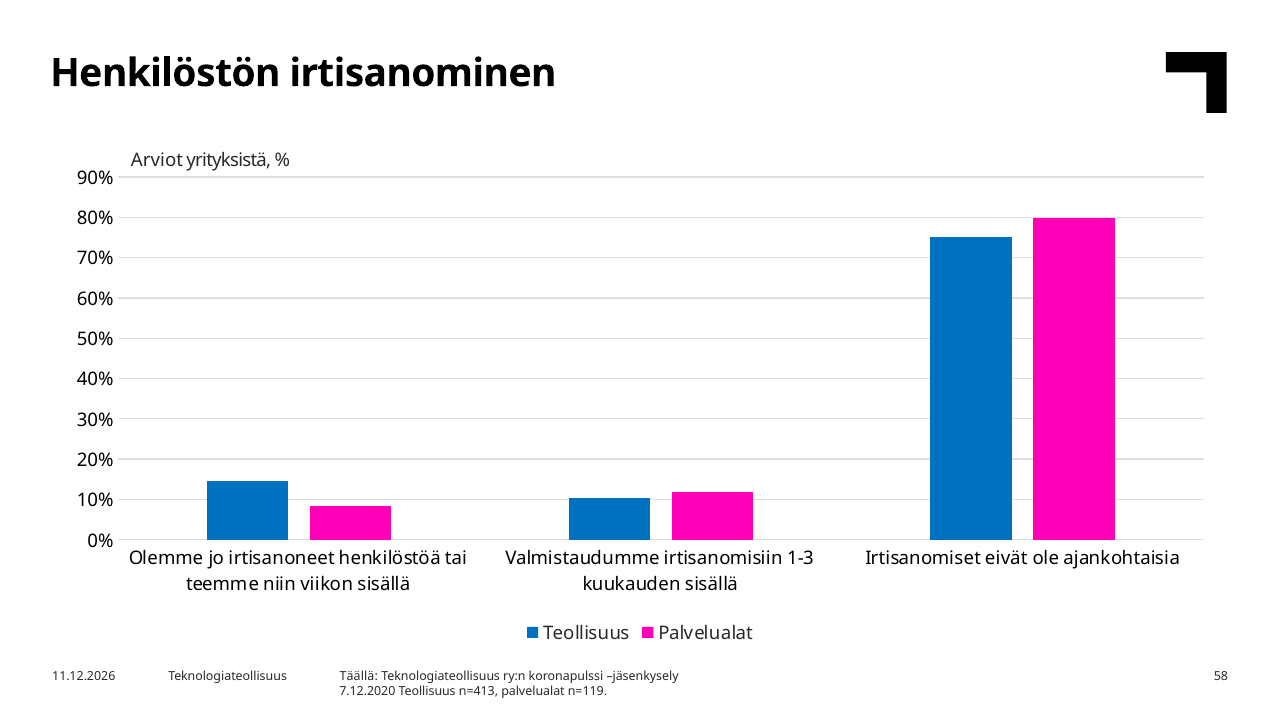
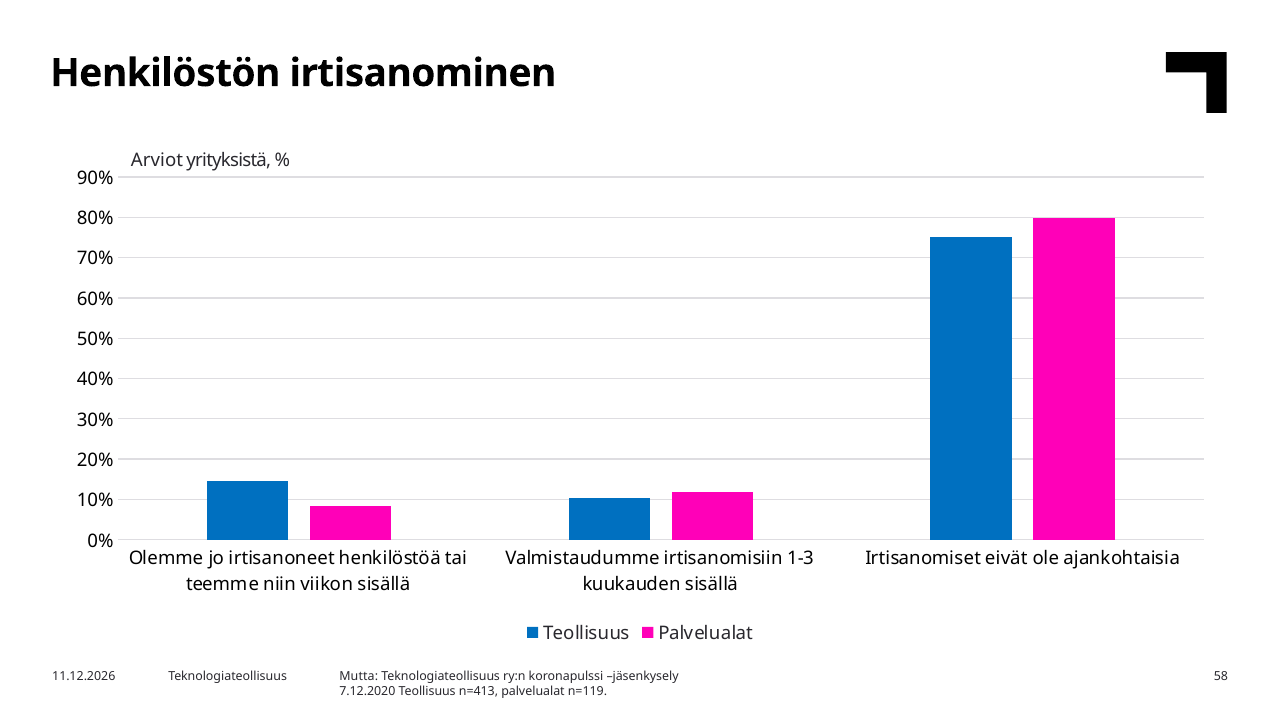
Täällä: Täällä -> Mutta
